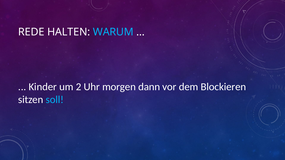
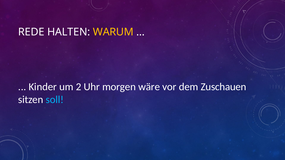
WARUM colour: light blue -> yellow
dann: dann -> wäre
Blockieren: Blockieren -> Zuschauen
